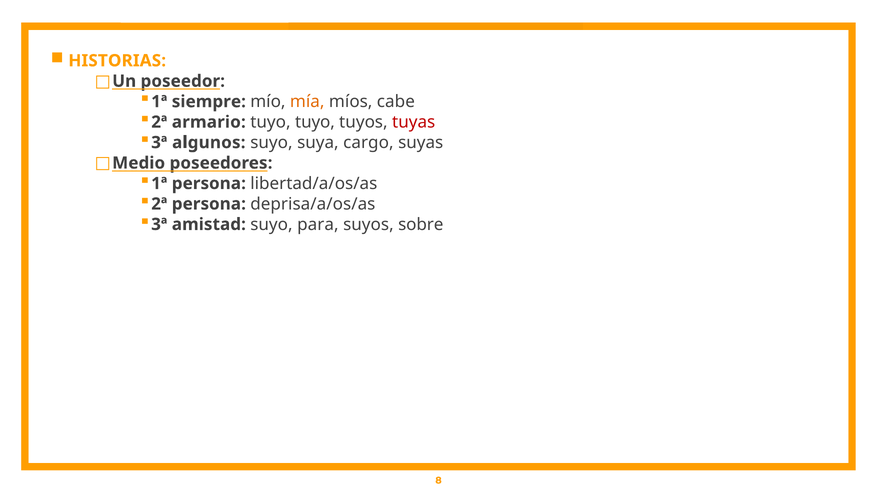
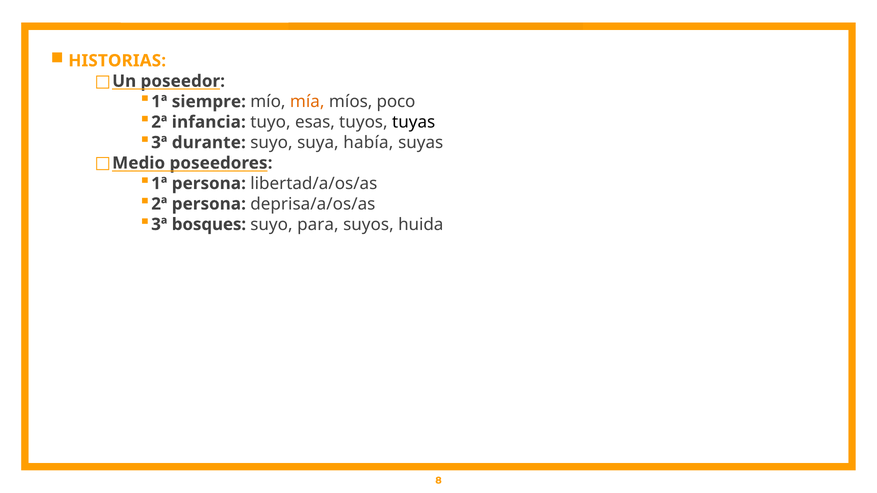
cabe: cabe -> poco
armario: armario -> infancia
tuyo tuyo: tuyo -> esas
tuyas colour: red -> black
algunos: algunos -> durante
cargo: cargo -> había
amistad: amistad -> bosques
sobre: sobre -> huida
